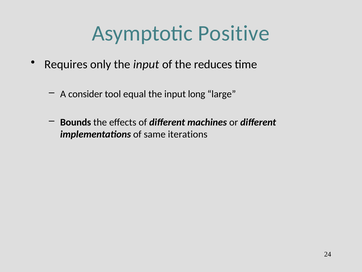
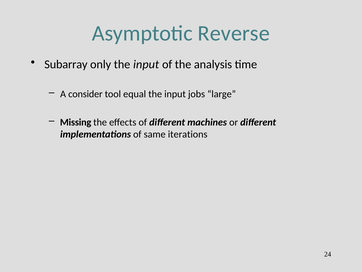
Positive: Positive -> Reverse
Requires: Requires -> Subarray
reduces: reduces -> analysis
long: long -> jobs
Bounds: Bounds -> Missing
